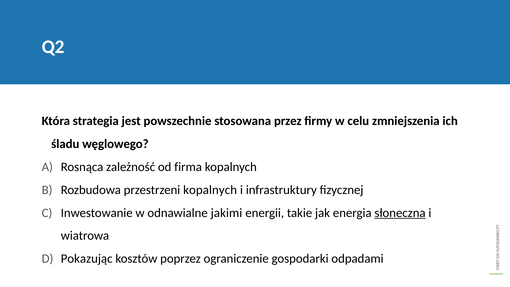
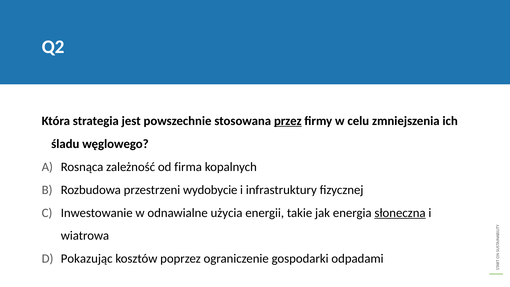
przez underline: none -> present
przestrzeni kopalnych: kopalnych -> wydobycie
jakimi: jakimi -> użycia
